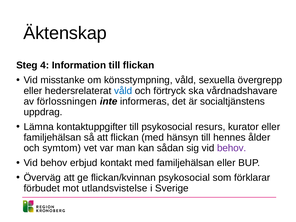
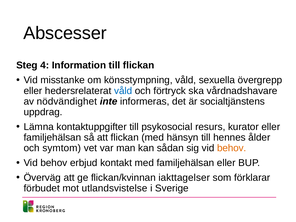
Äktenskap: Äktenskap -> Abscesser
förlossningen: förlossningen -> nödvändighet
behov at (232, 148) colour: purple -> orange
flickan/kvinnan psykosocial: psykosocial -> iakttagelser
